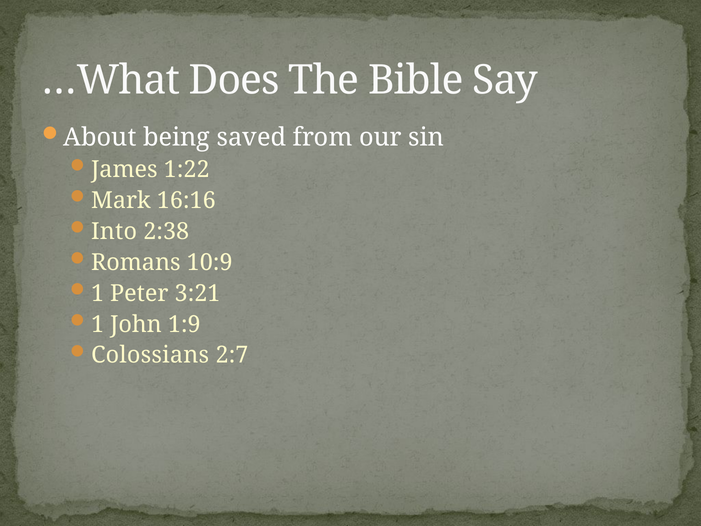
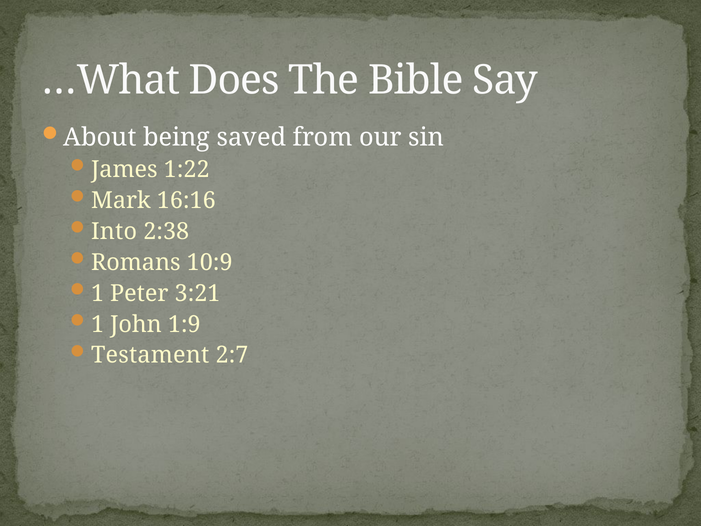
Colossians: Colossians -> Testament
